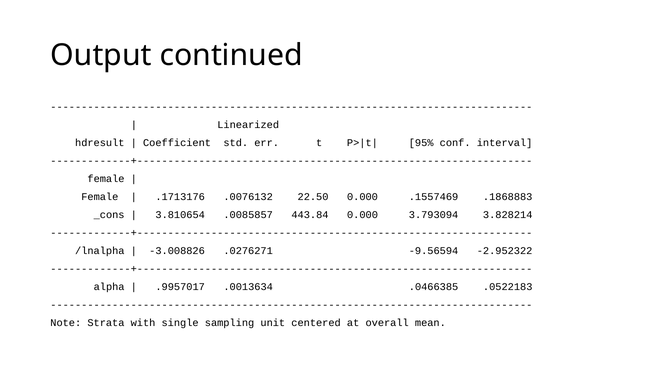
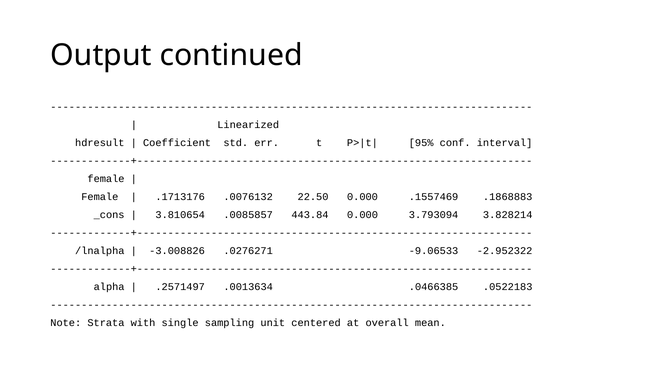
-9.56594: -9.56594 -> -9.06533
.9957017: .9957017 -> .2571497
